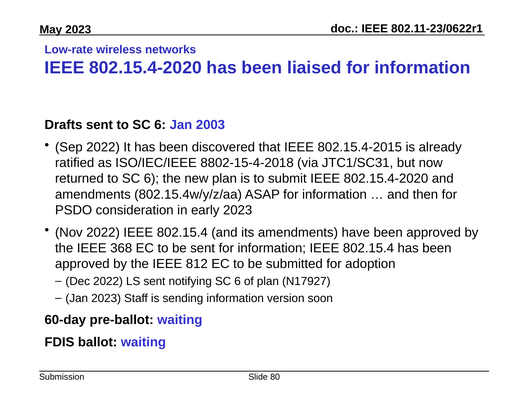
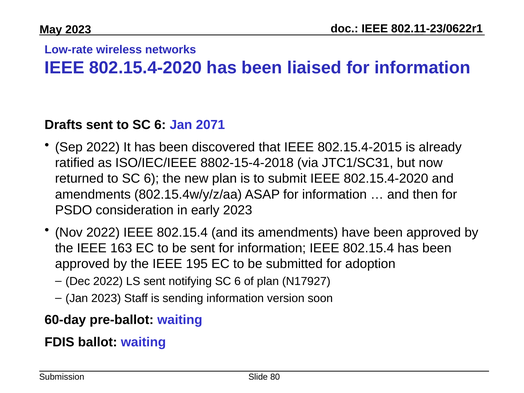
2003: 2003 -> 2071
368: 368 -> 163
812: 812 -> 195
